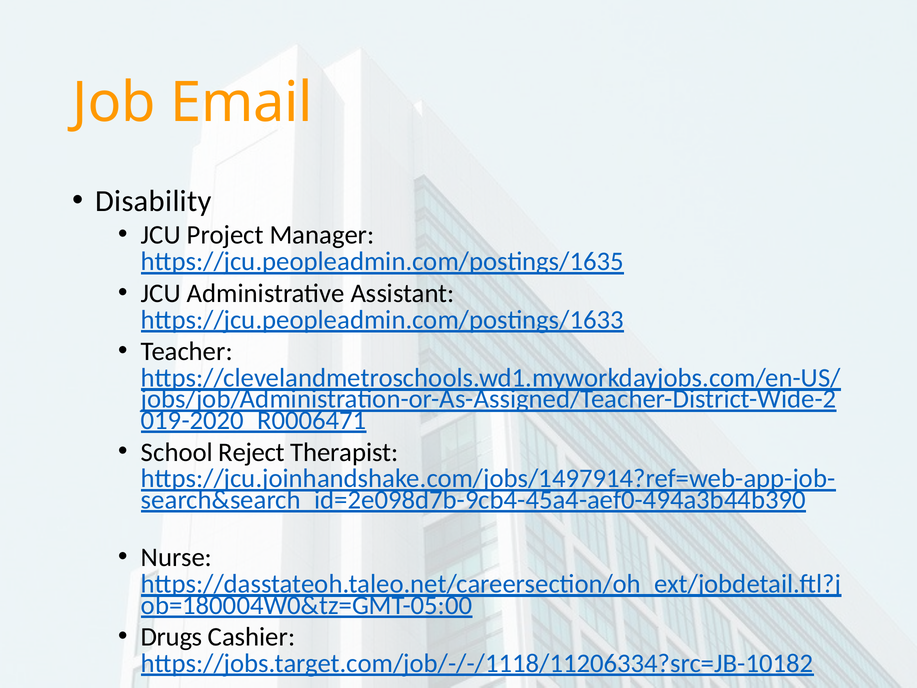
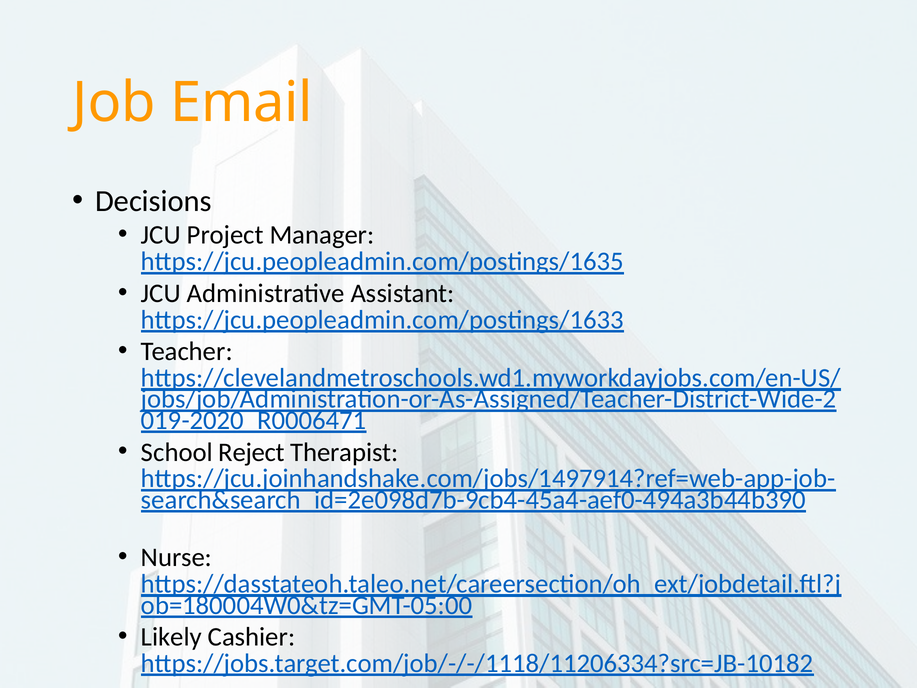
Disability: Disability -> Decisions
Drugs: Drugs -> Likely
